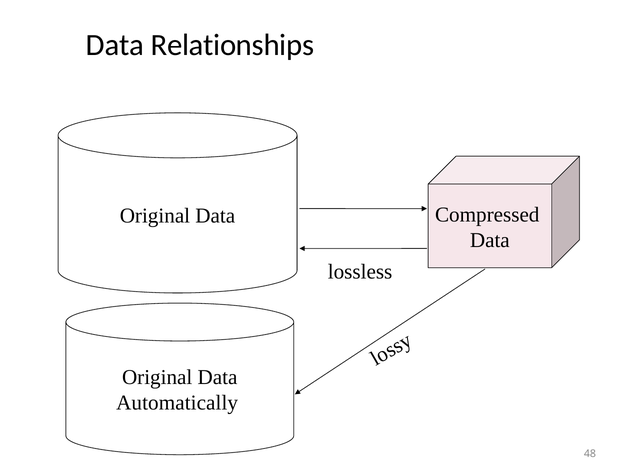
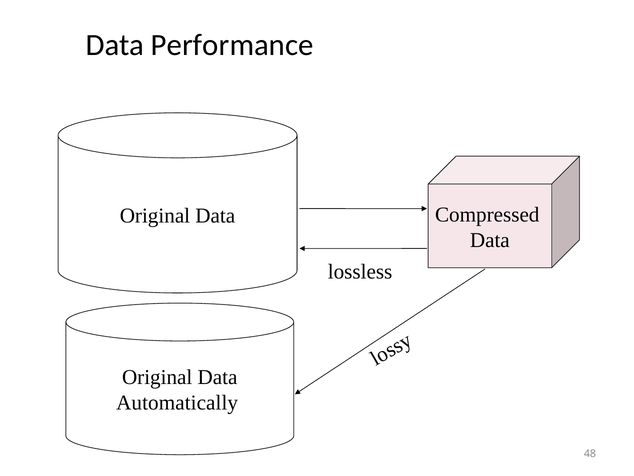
Relationships: Relationships -> Performance
